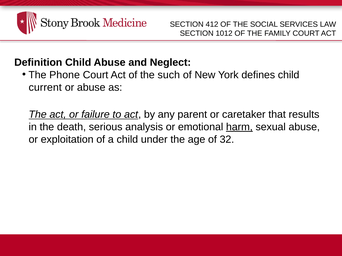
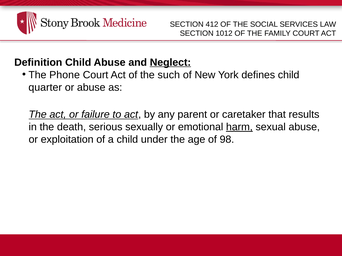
Neglect underline: none -> present
current: current -> quarter
analysis: analysis -> sexually
32: 32 -> 98
